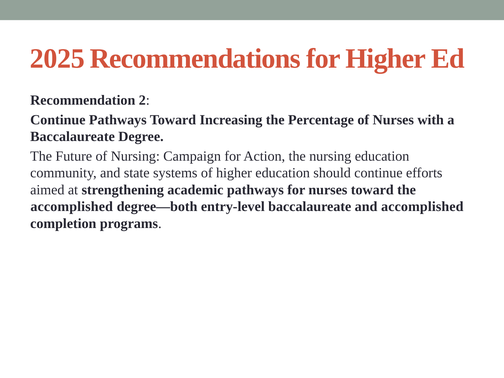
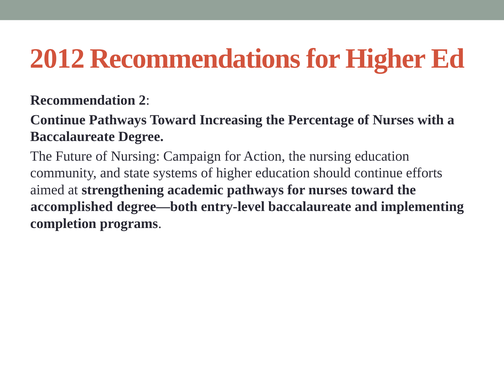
2025: 2025 -> 2012
and accomplished: accomplished -> implementing
